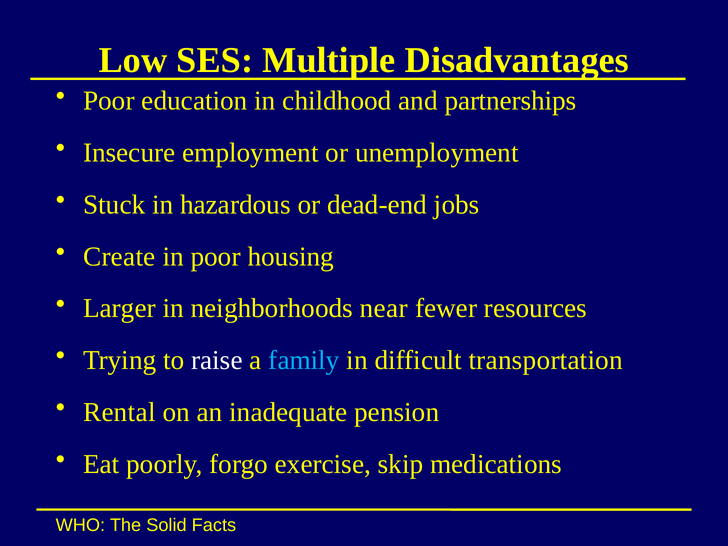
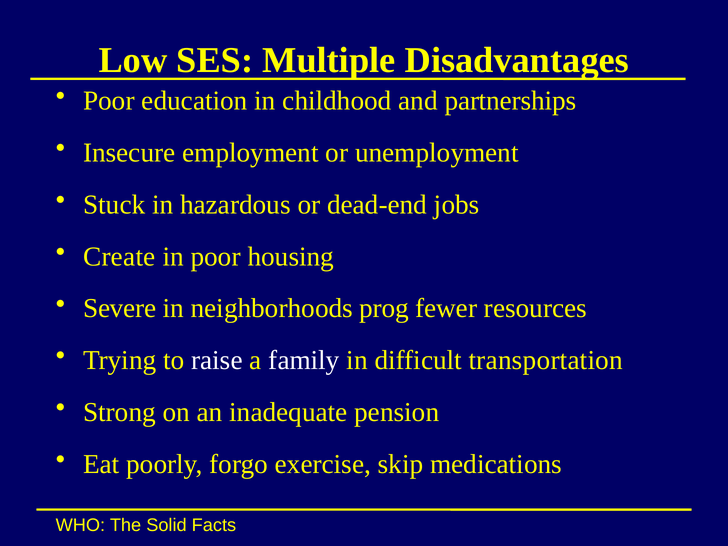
Larger: Larger -> Severe
near: near -> prog
family colour: light blue -> white
Rental: Rental -> Strong
